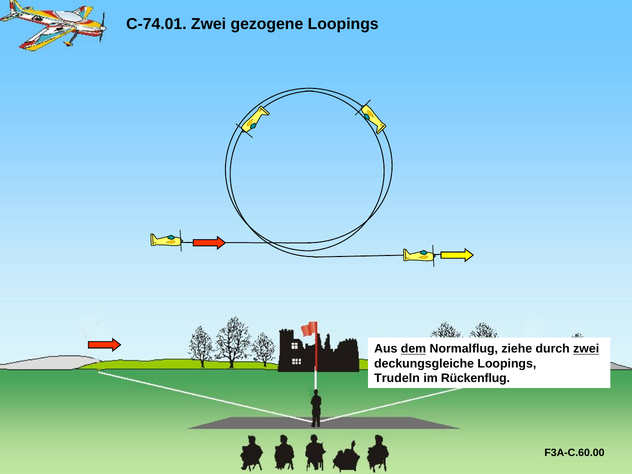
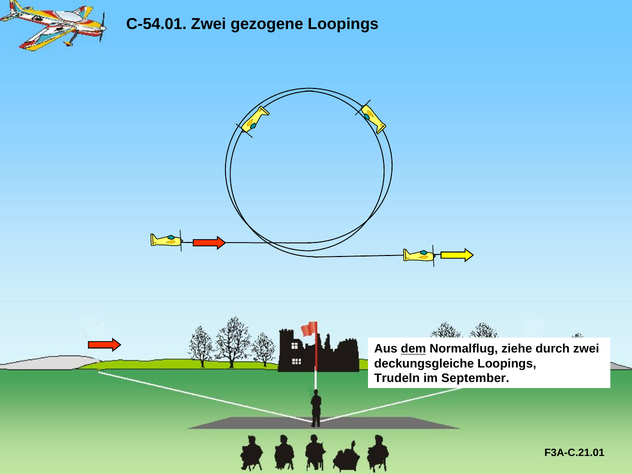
C-74.01: C-74.01 -> C-54.01
zwei at (586, 349) underline: present -> none
Rückenflug: Rückenflug -> September
F3A-C.60.00: F3A-C.60.00 -> F3A-C.21.01
